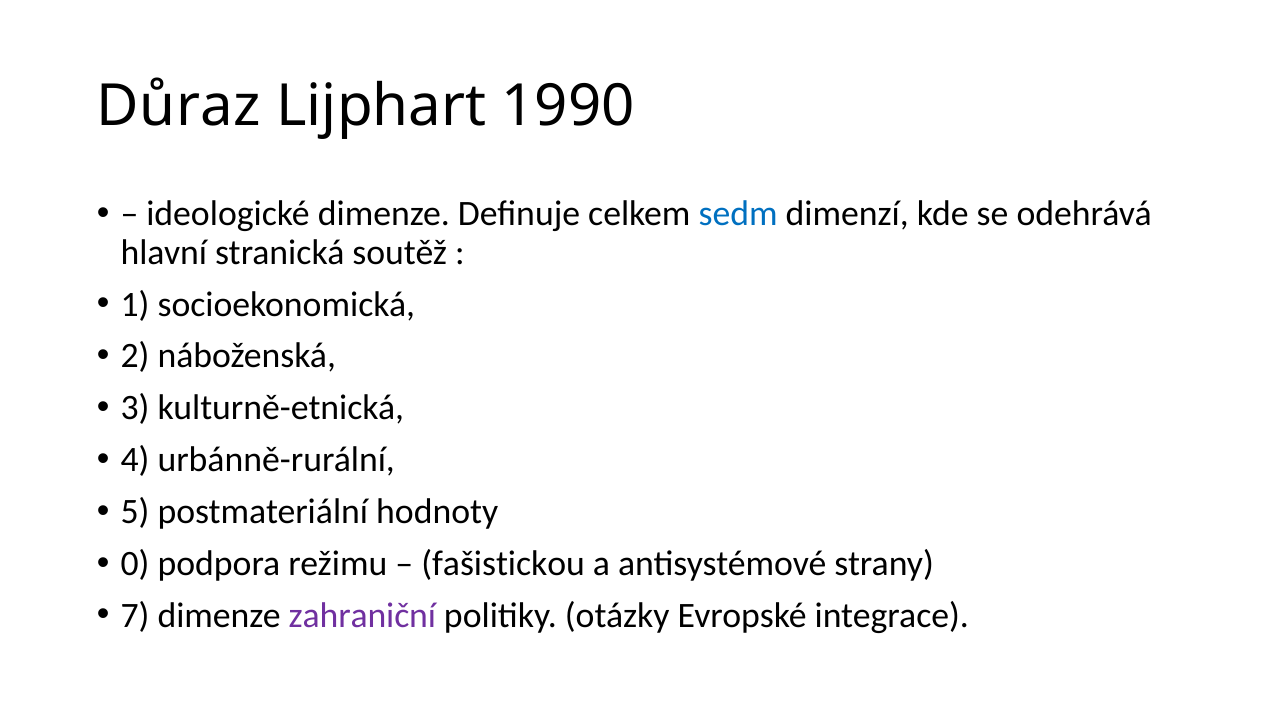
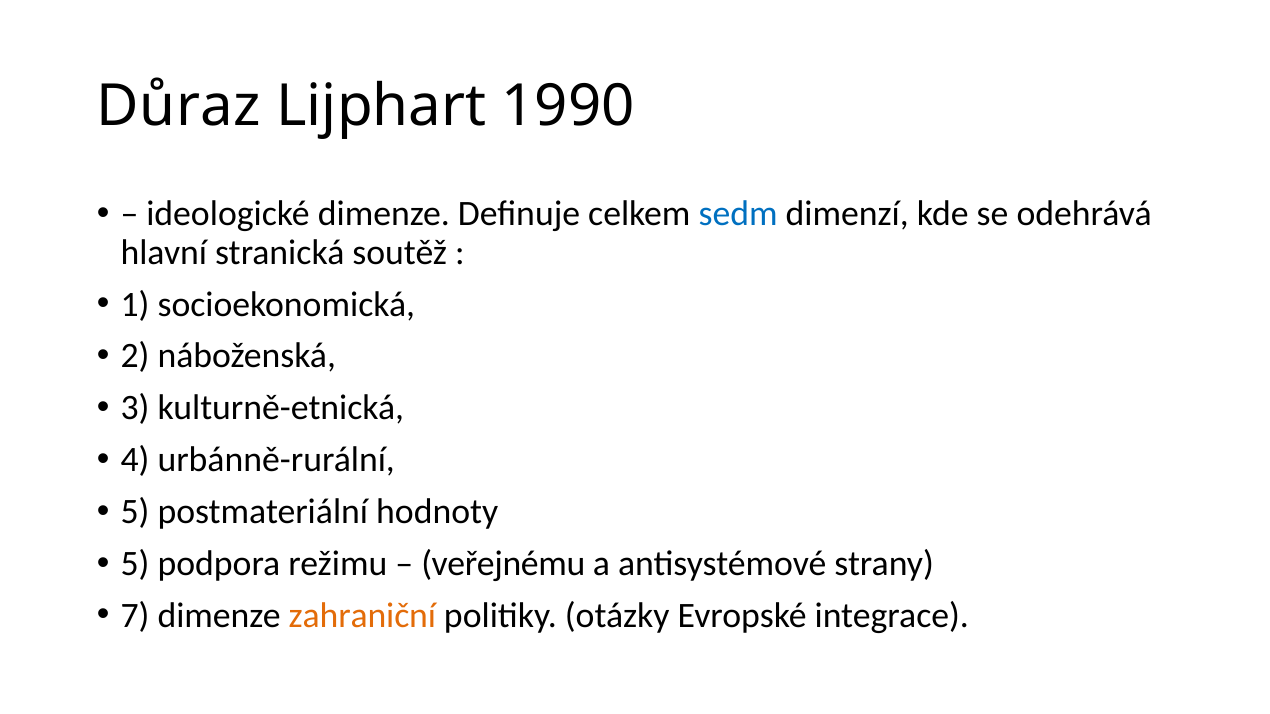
0 at (135, 564): 0 -> 5
fašistickou: fašistickou -> veřejnému
zahraniční colour: purple -> orange
